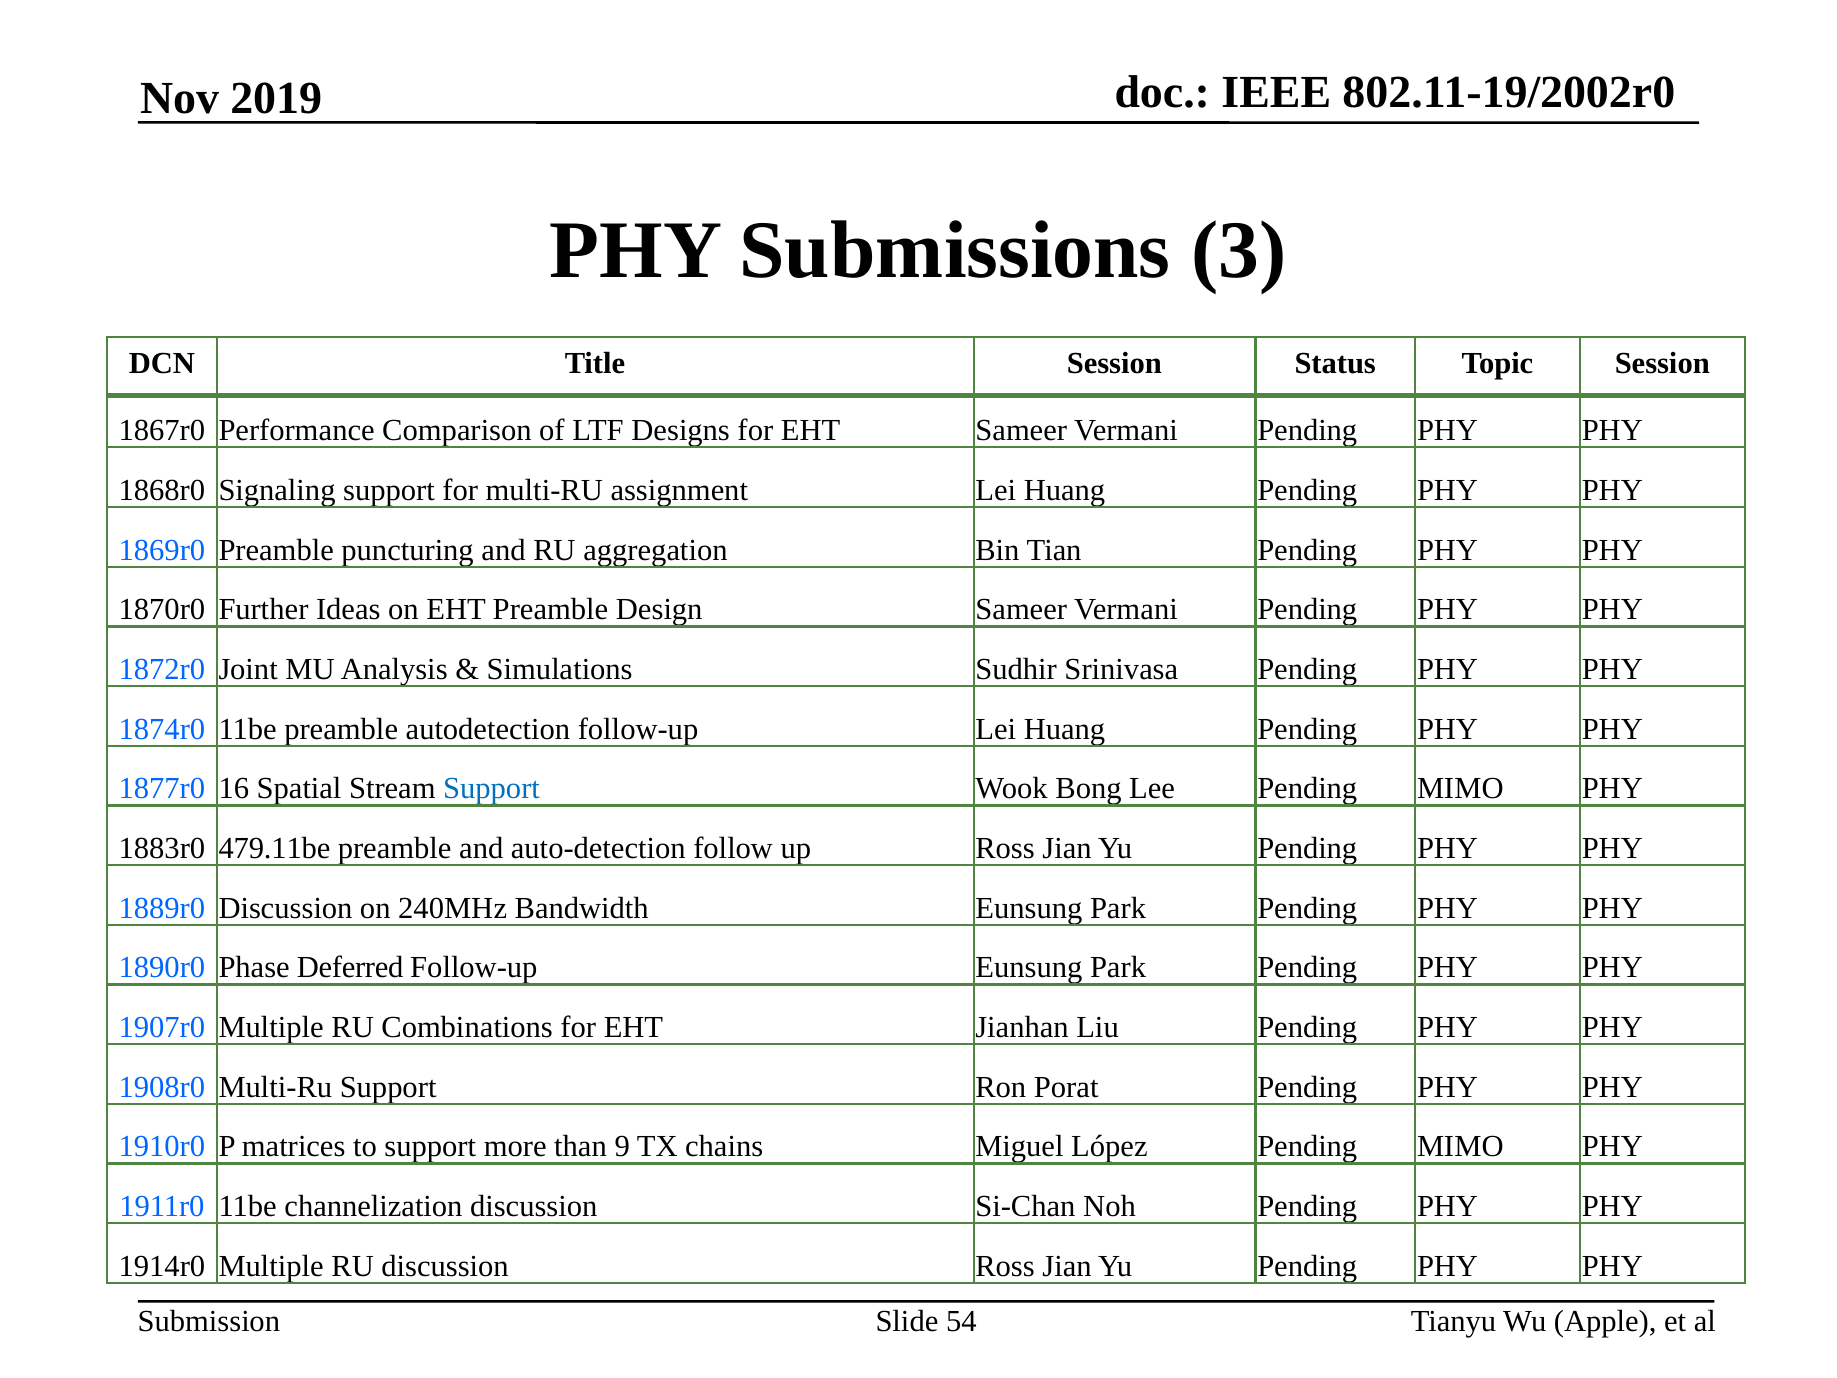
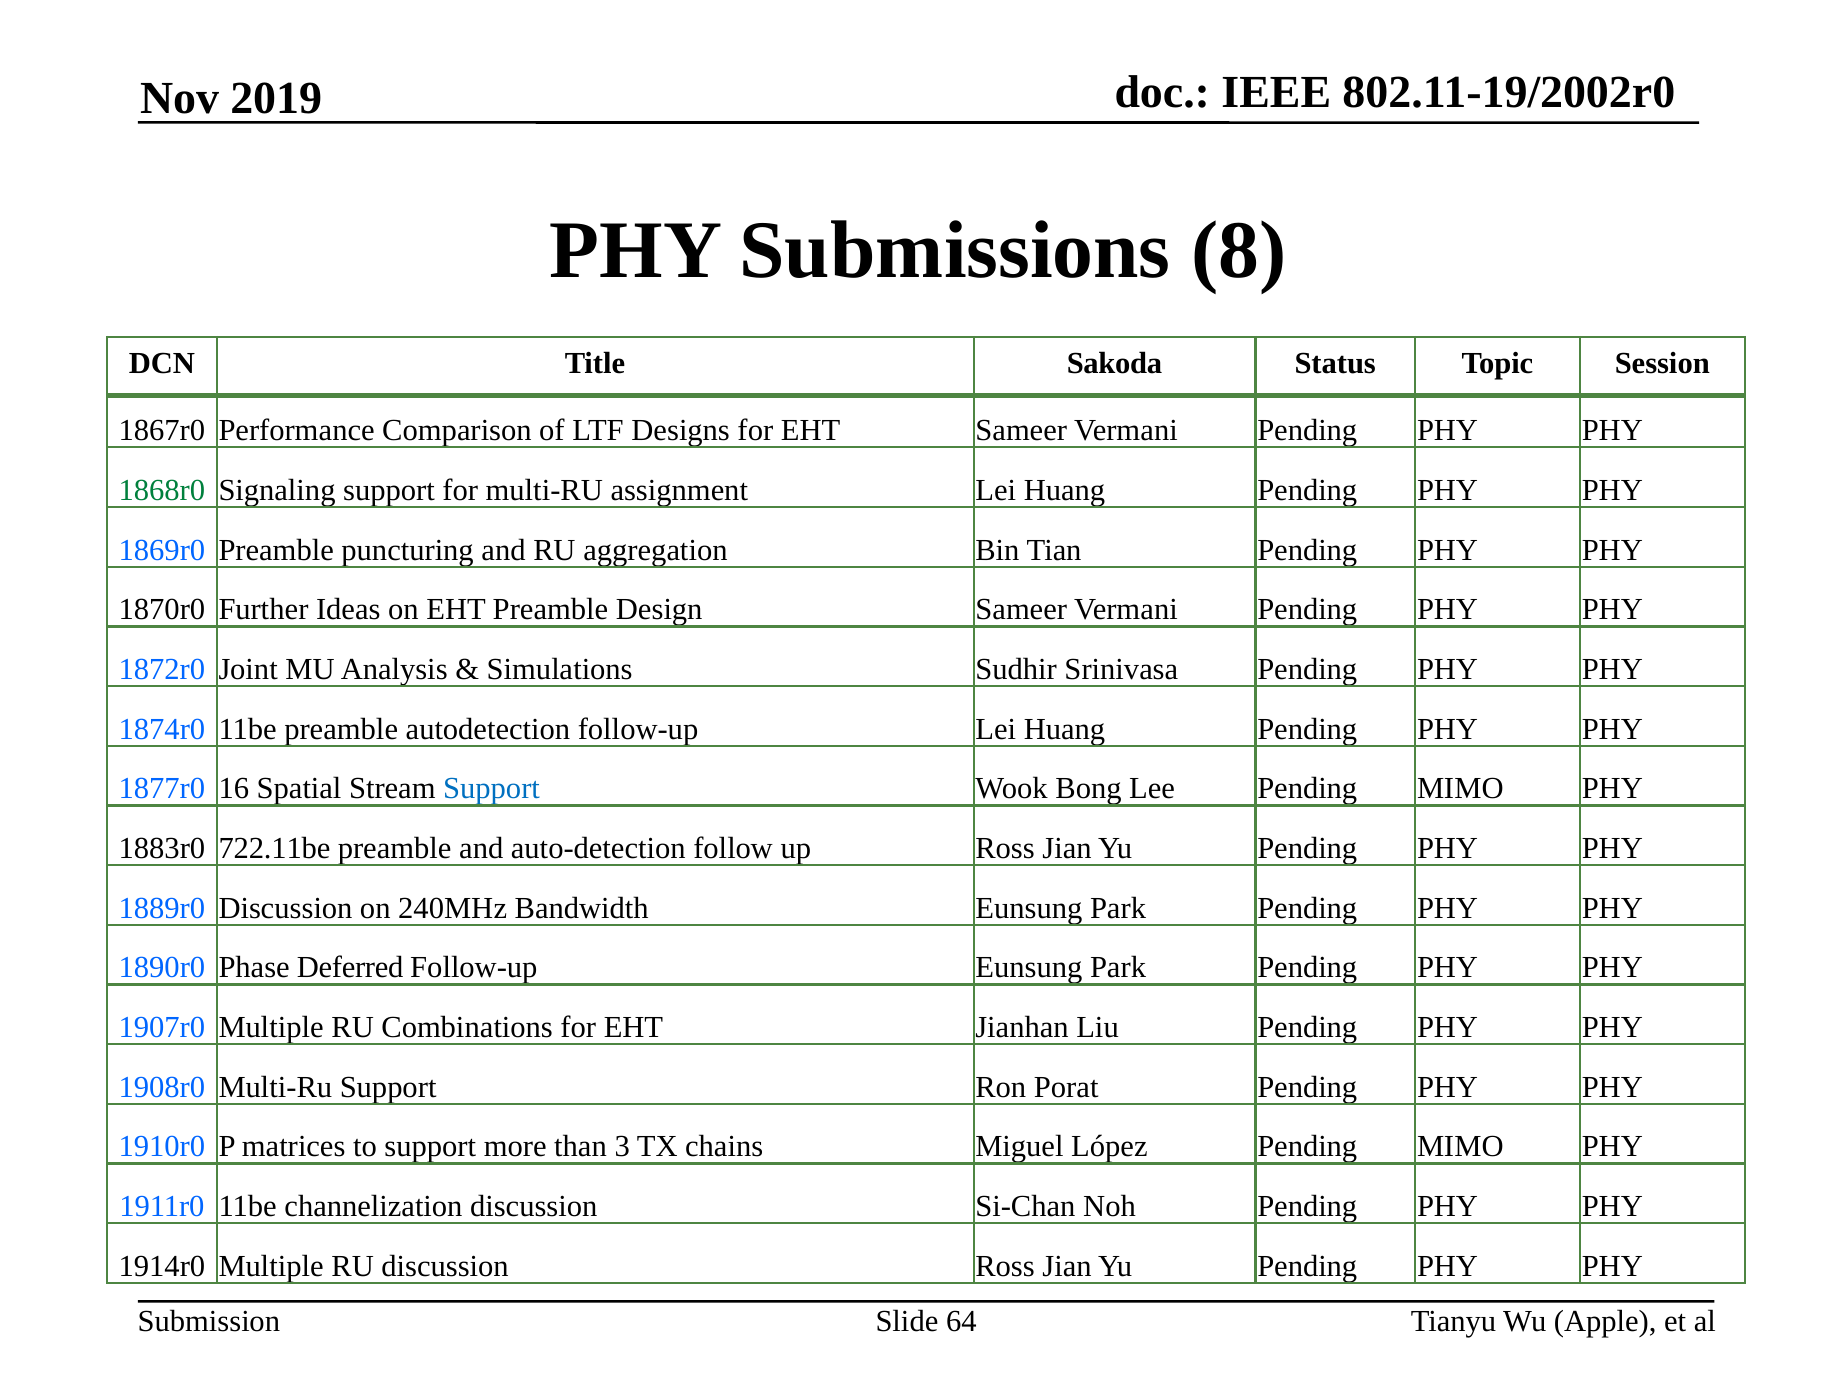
3: 3 -> 8
Title Session: Session -> Sakoda
1868r0 colour: black -> green
479.11be: 479.11be -> 722.11be
9: 9 -> 3
54: 54 -> 64
